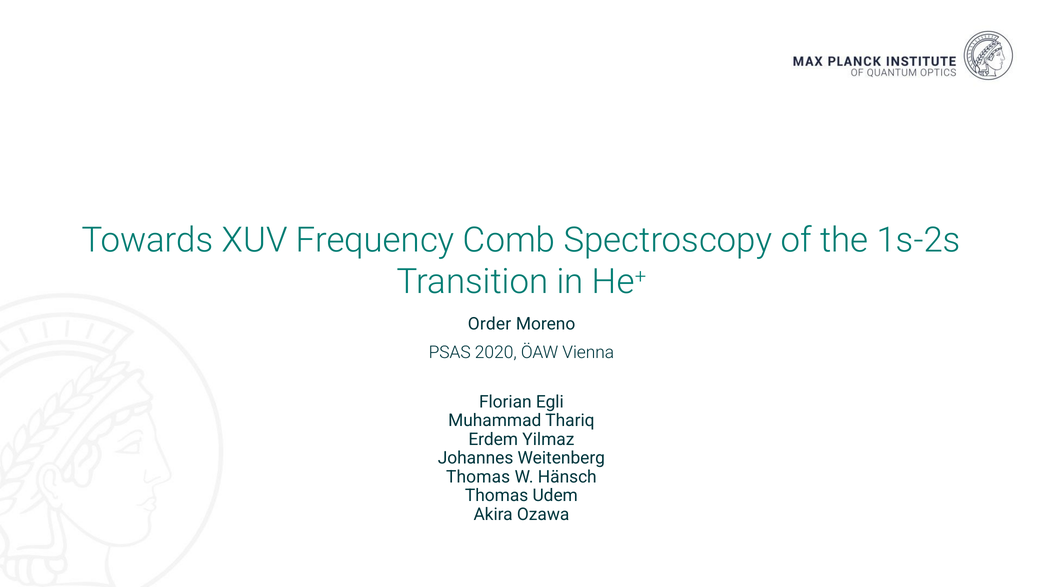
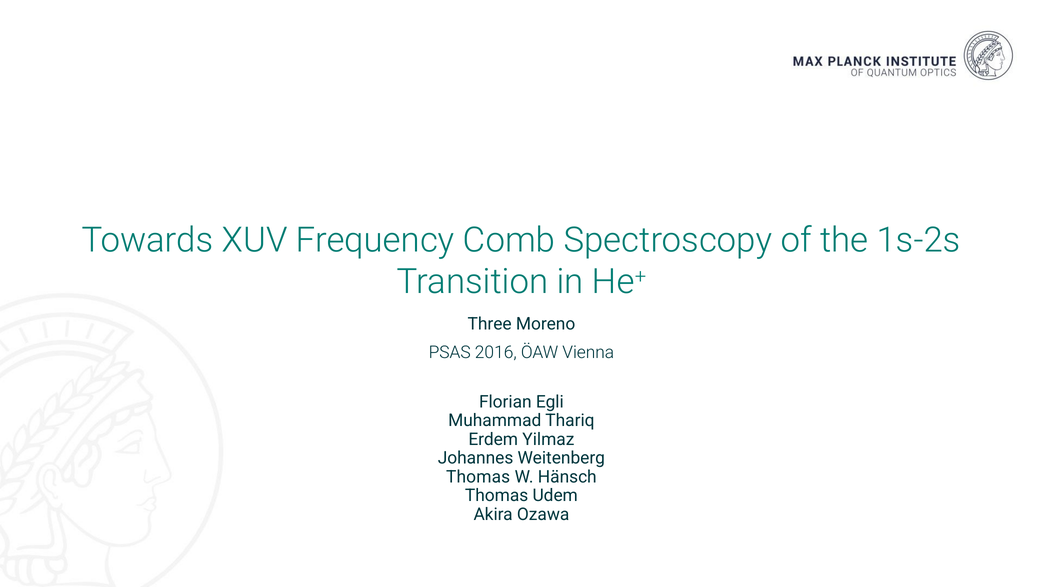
Order: Order -> Three
2020: 2020 -> 2016
